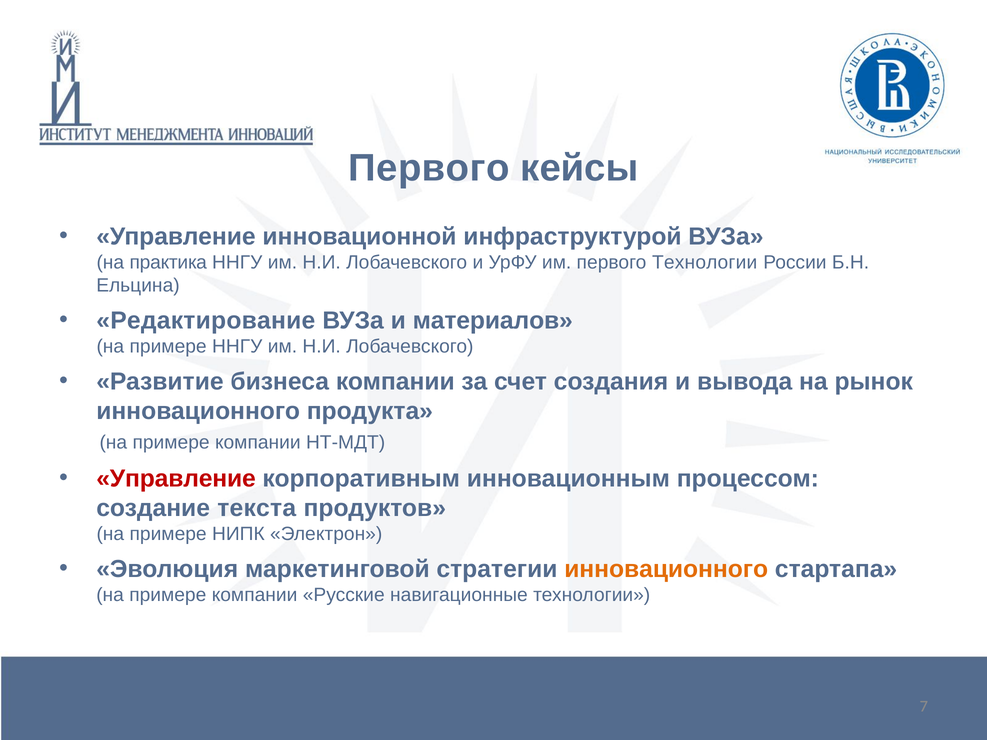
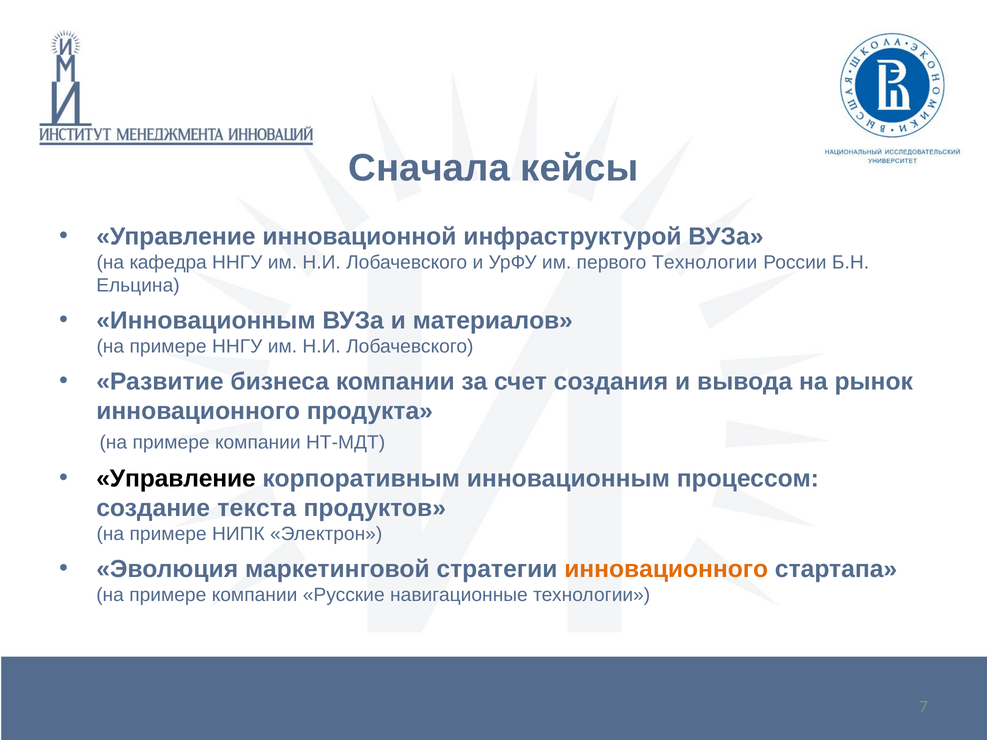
Первого at (429, 168): Первого -> Сначала
практика: практика -> кафедра
Редактирование at (206, 321): Редактирование -> Инновационным
Управление at (176, 479) colour: red -> black
